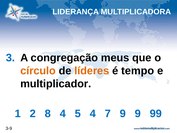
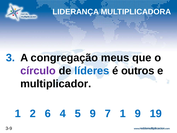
círculo colour: orange -> purple
líderes colour: orange -> blue
tempo: tempo -> outros
8: 8 -> 6
5 4: 4 -> 9
7 9: 9 -> 1
99: 99 -> 19
